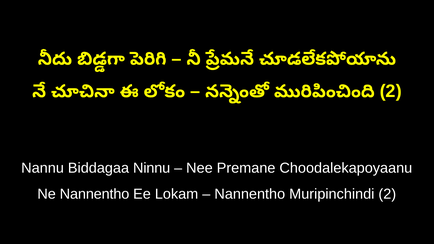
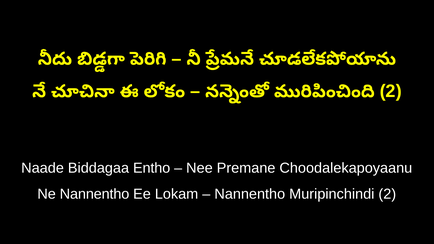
Nannu: Nannu -> Naade
Ninnu: Ninnu -> Entho
